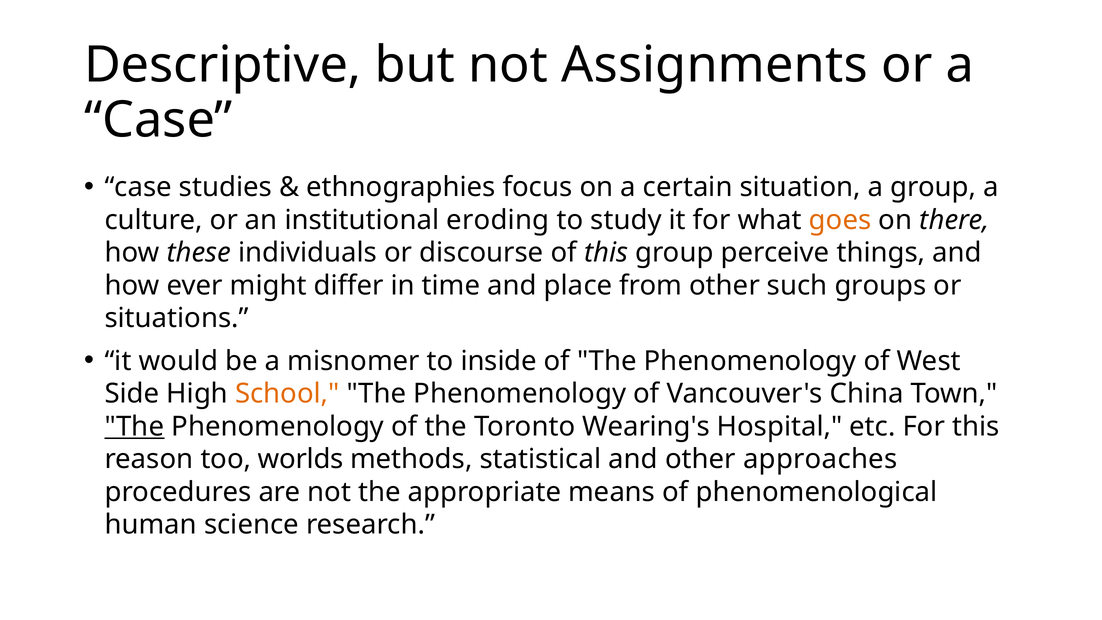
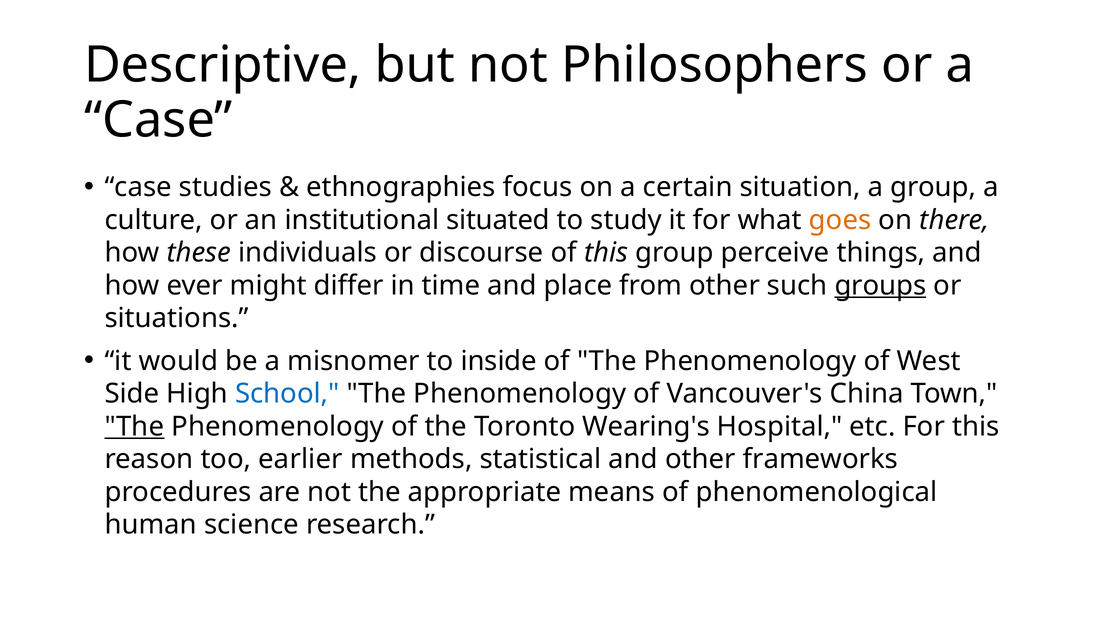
Assignments: Assignments -> Philosophers
eroding: eroding -> situated
groups underline: none -> present
School colour: orange -> blue
worlds: worlds -> earlier
approaches: approaches -> frameworks
